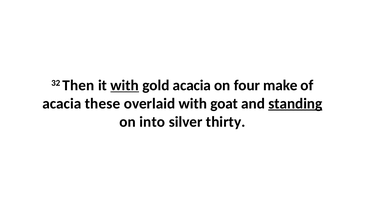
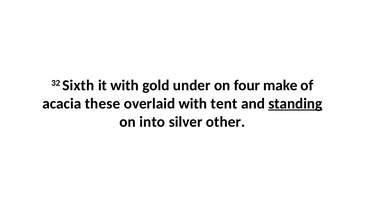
Then: Then -> Sixth
with at (125, 85) underline: present -> none
gold acacia: acacia -> under
goat: goat -> tent
thirty: thirty -> other
